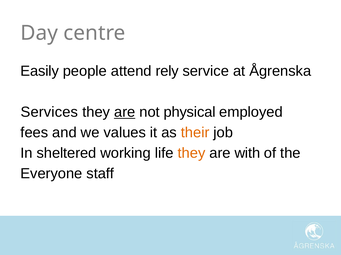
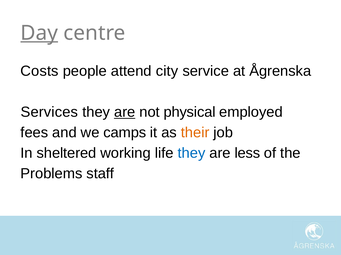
Day underline: none -> present
Easily: Easily -> Costs
rely: rely -> city
values: values -> camps
they at (191, 153) colour: orange -> blue
with: with -> less
Everyone: Everyone -> Problems
